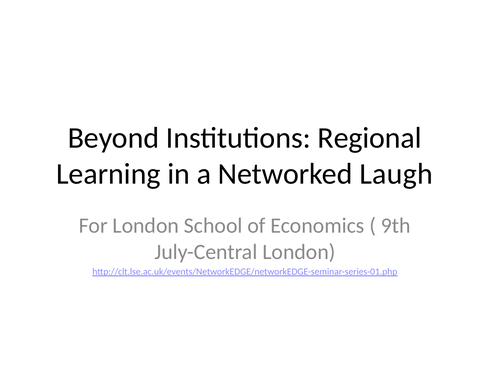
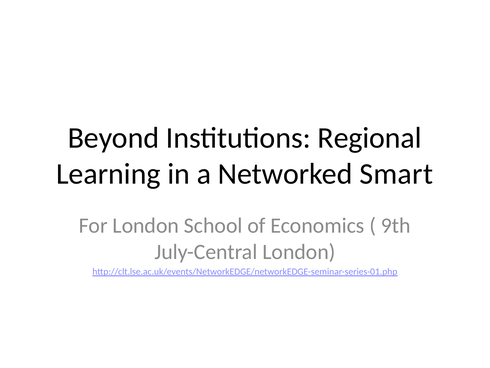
Laugh: Laugh -> Smart
